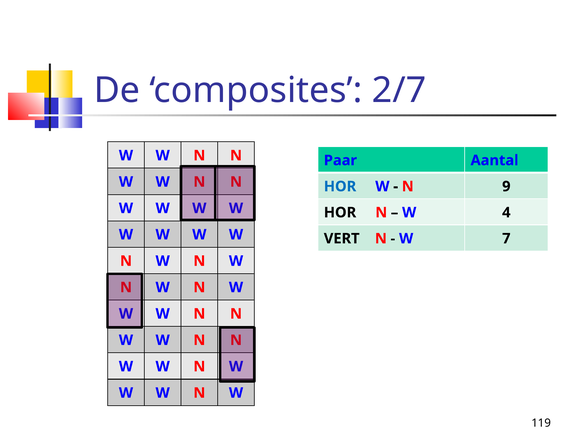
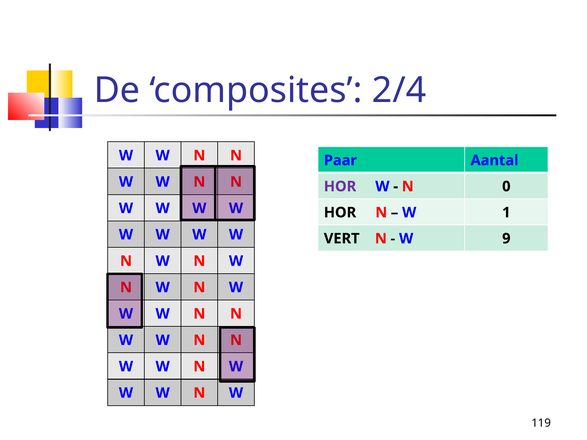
2/7: 2/7 -> 2/4
HOR at (340, 187) colour: blue -> purple
9: 9 -> 0
4: 4 -> 1
7: 7 -> 9
